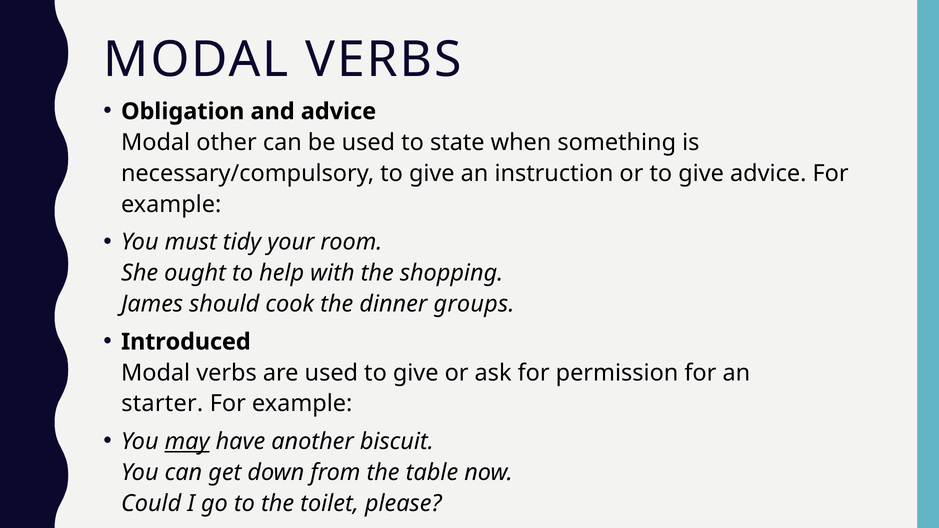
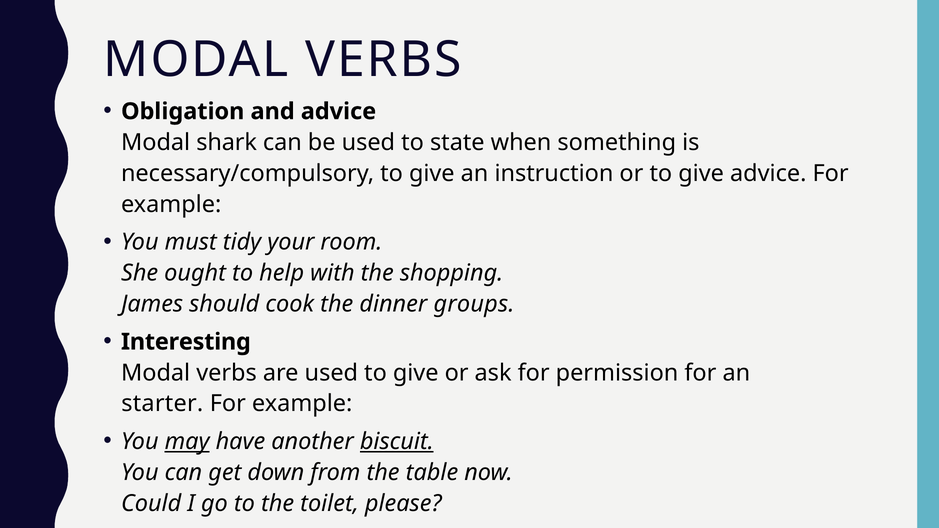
other: other -> shark
Introduced: Introduced -> Interesting
biscuit underline: none -> present
